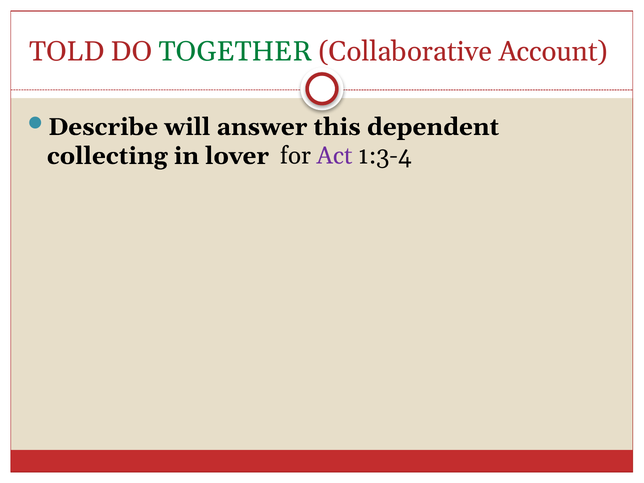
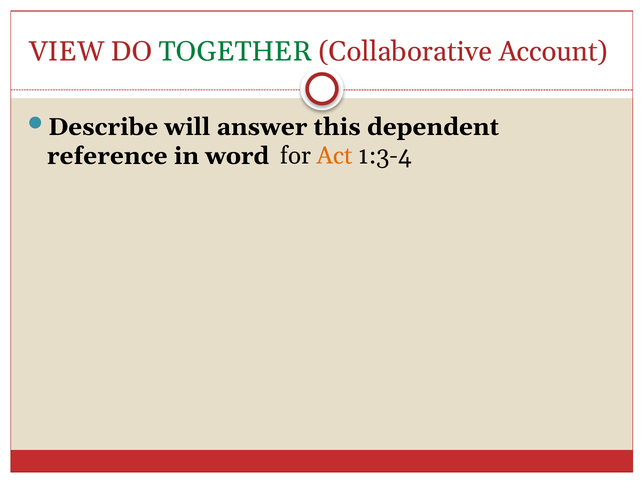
TOLD: TOLD -> VIEW
collecting: collecting -> reference
lover: lover -> word
Act colour: purple -> orange
